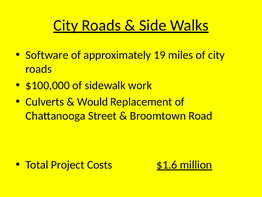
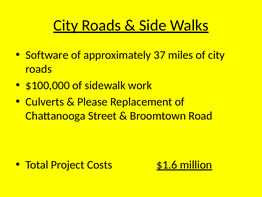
19: 19 -> 37
Would: Would -> Please
